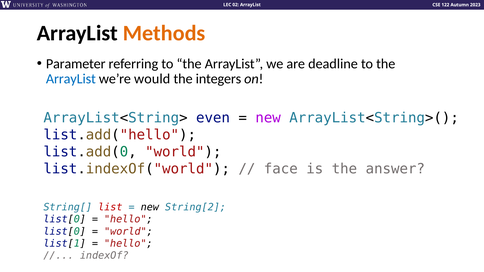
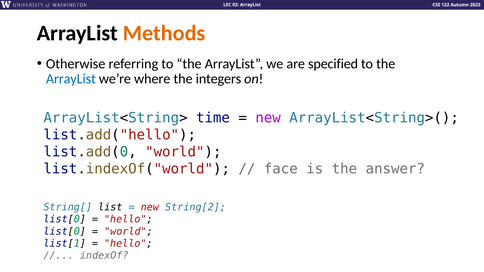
Parameter: Parameter -> Otherwise
deadline: deadline -> specified
would: would -> where
even: even -> time
list colour: red -> black
new at (150, 207) colour: black -> red
